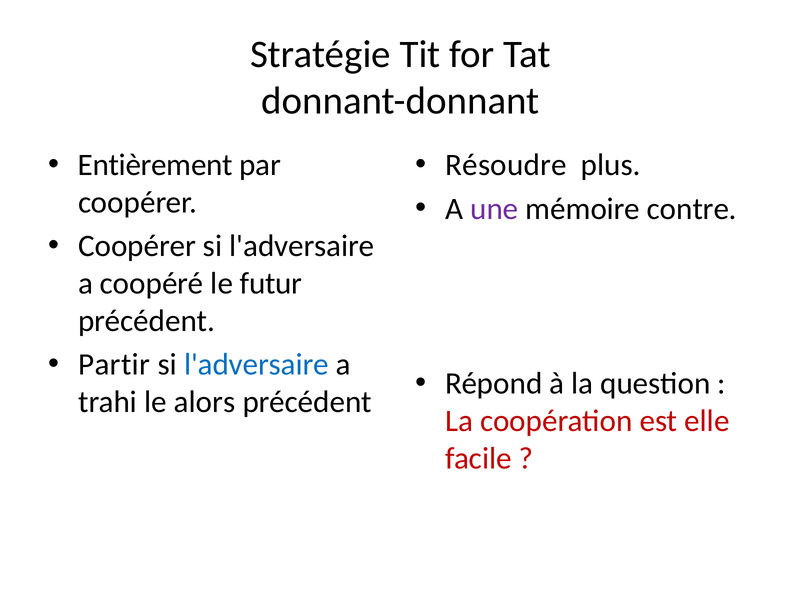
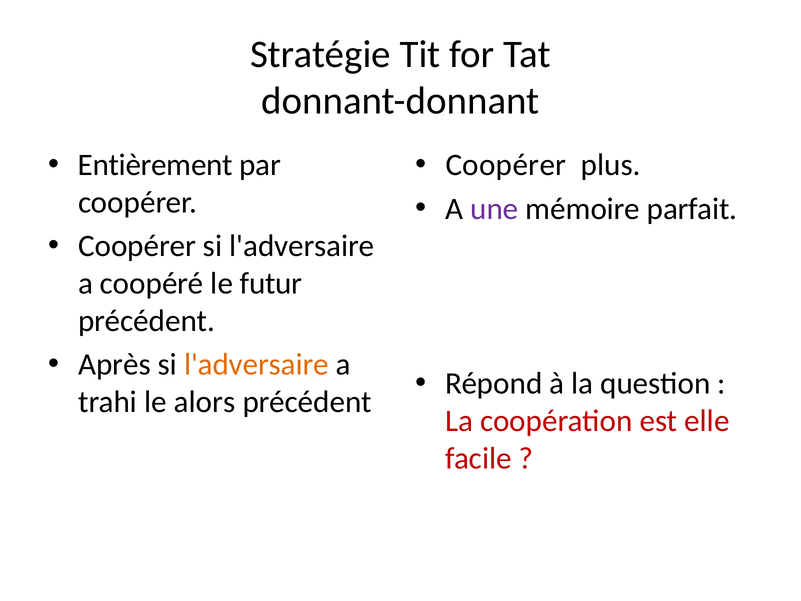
Résoudre at (506, 165): Résoudre -> Coopérer
contre: contre -> parfait
Partir: Partir -> Après
l'adversaire at (256, 365) colour: blue -> orange
